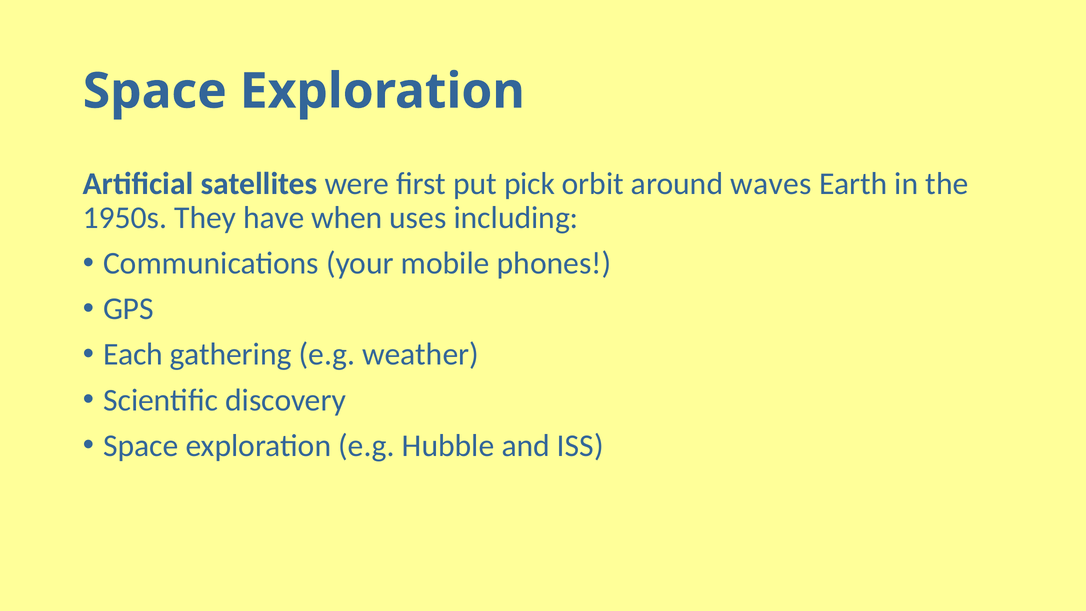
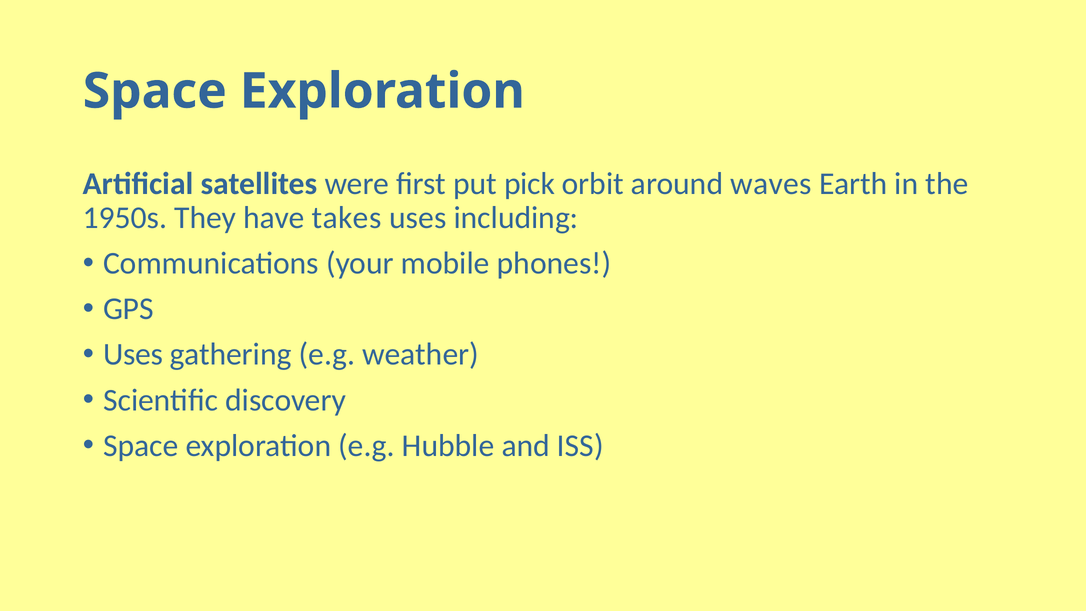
when: when -> takes
Each at (133, 354): Each -> Uses
